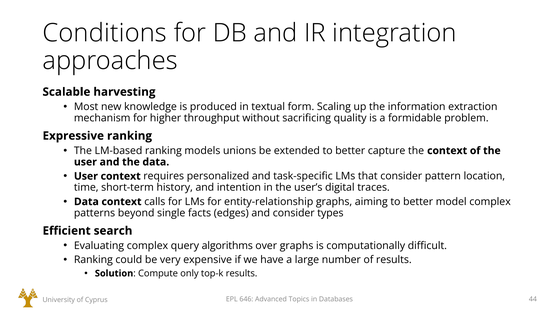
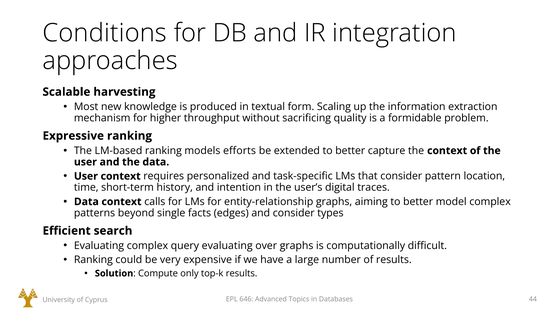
unions: unions -> efforts
query algorithms: algorithms -> evaluating
